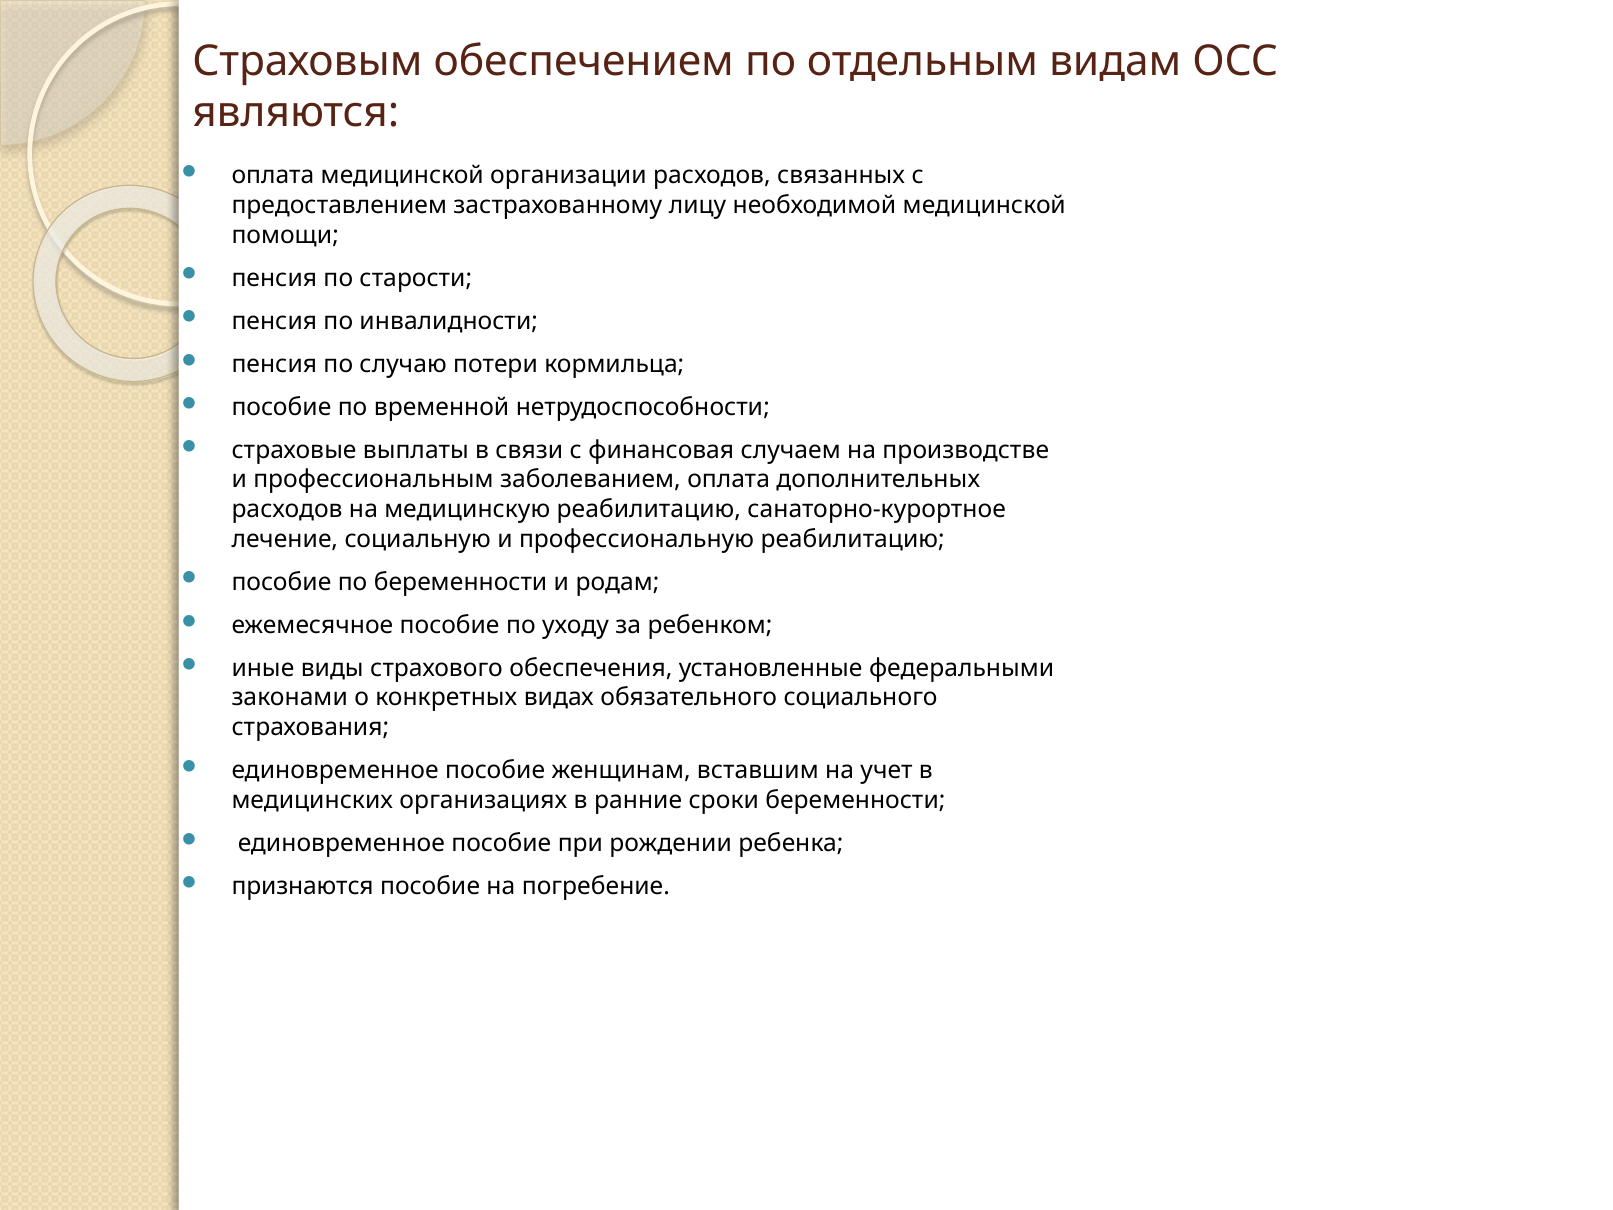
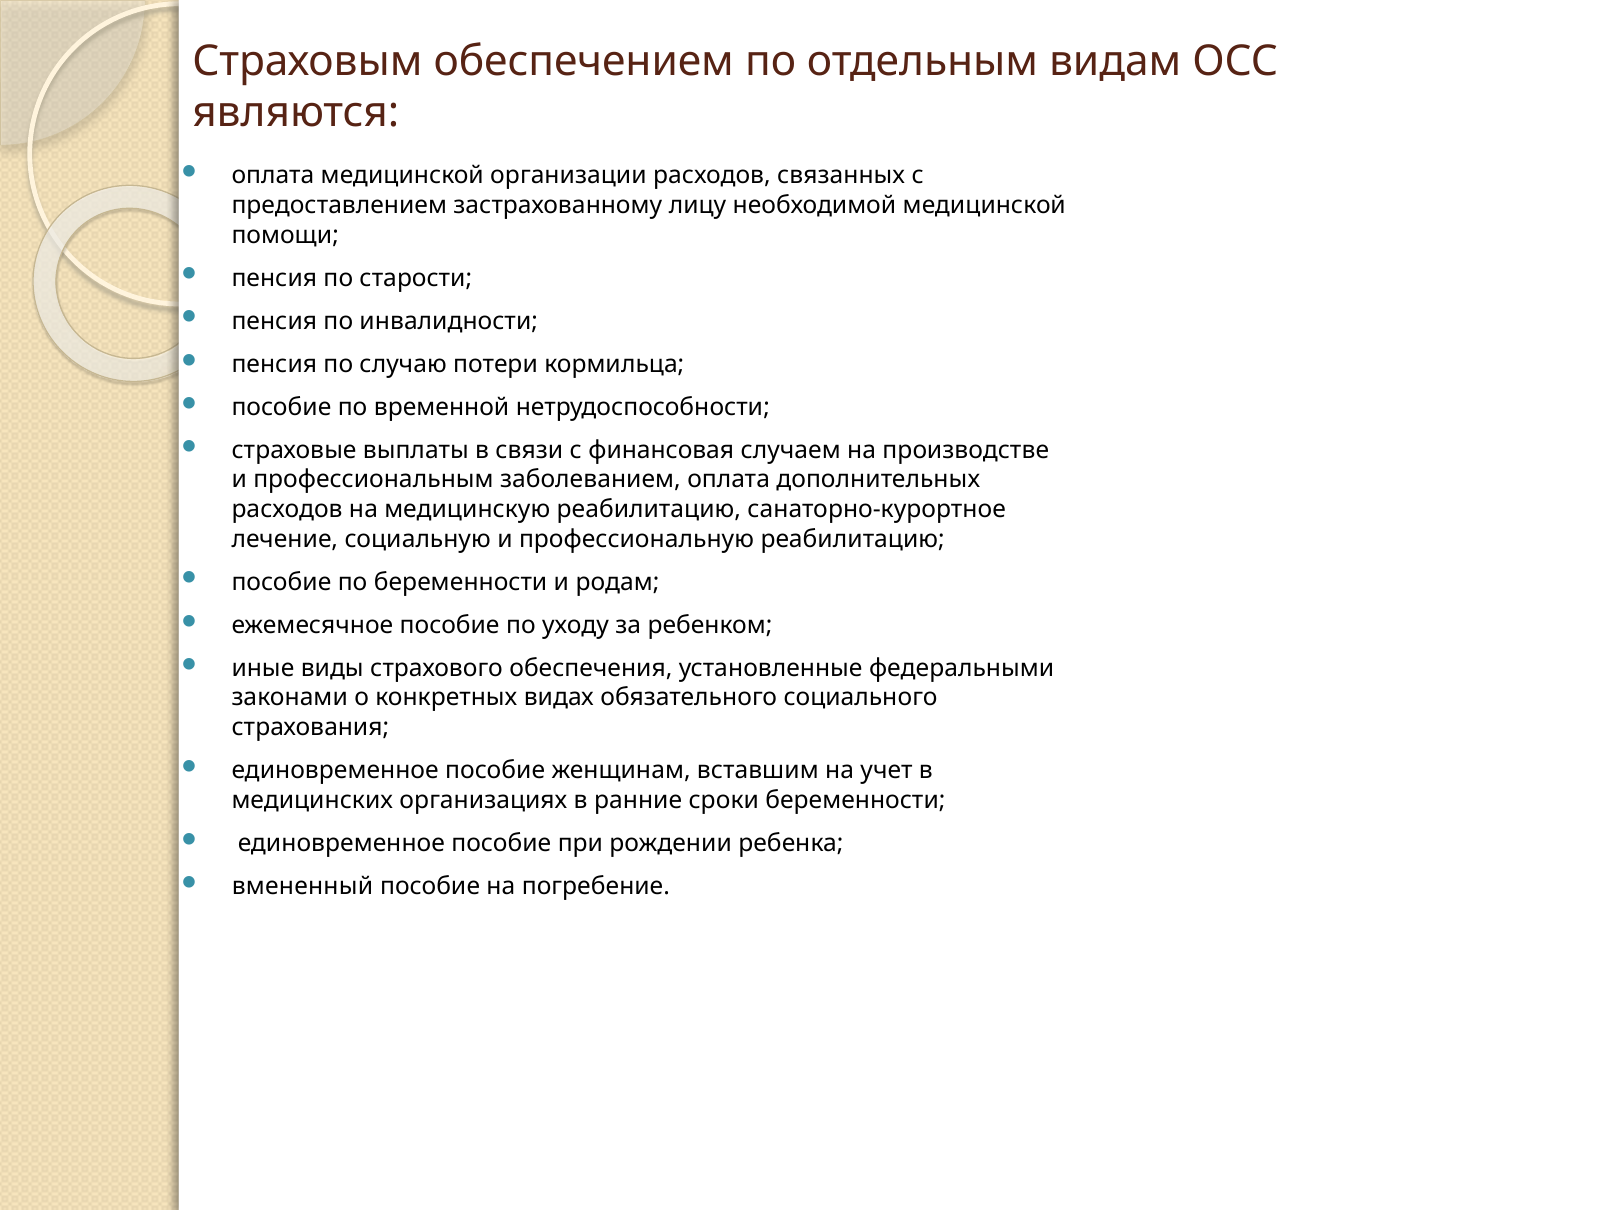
признаются: признаются -> вмененный
